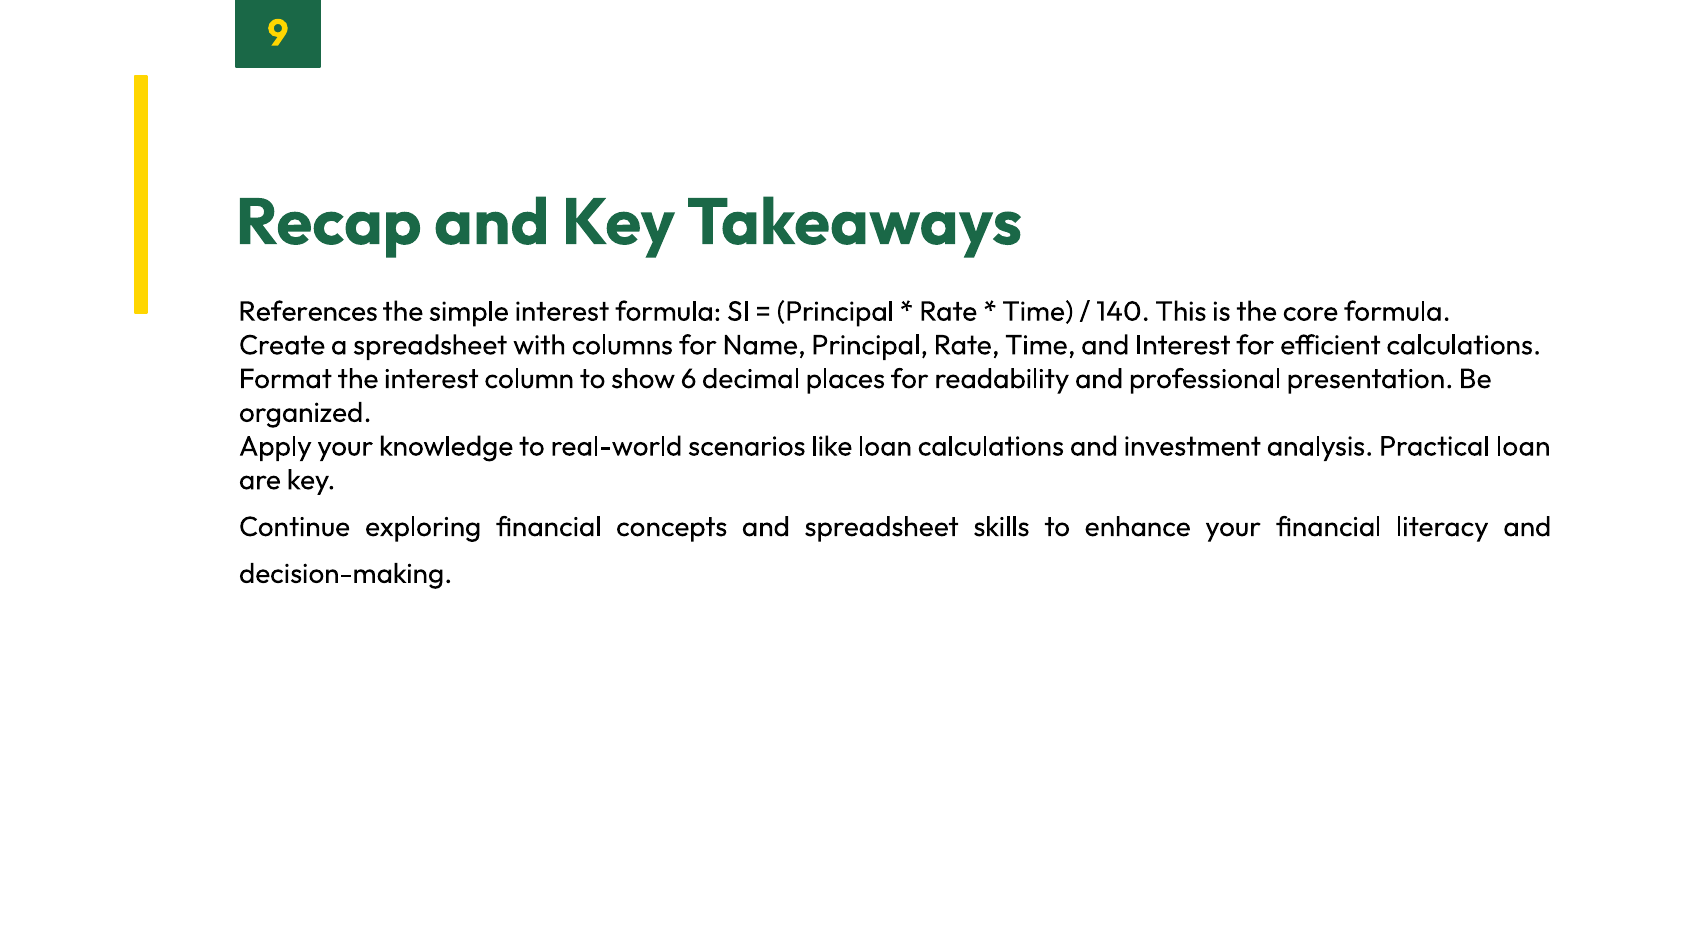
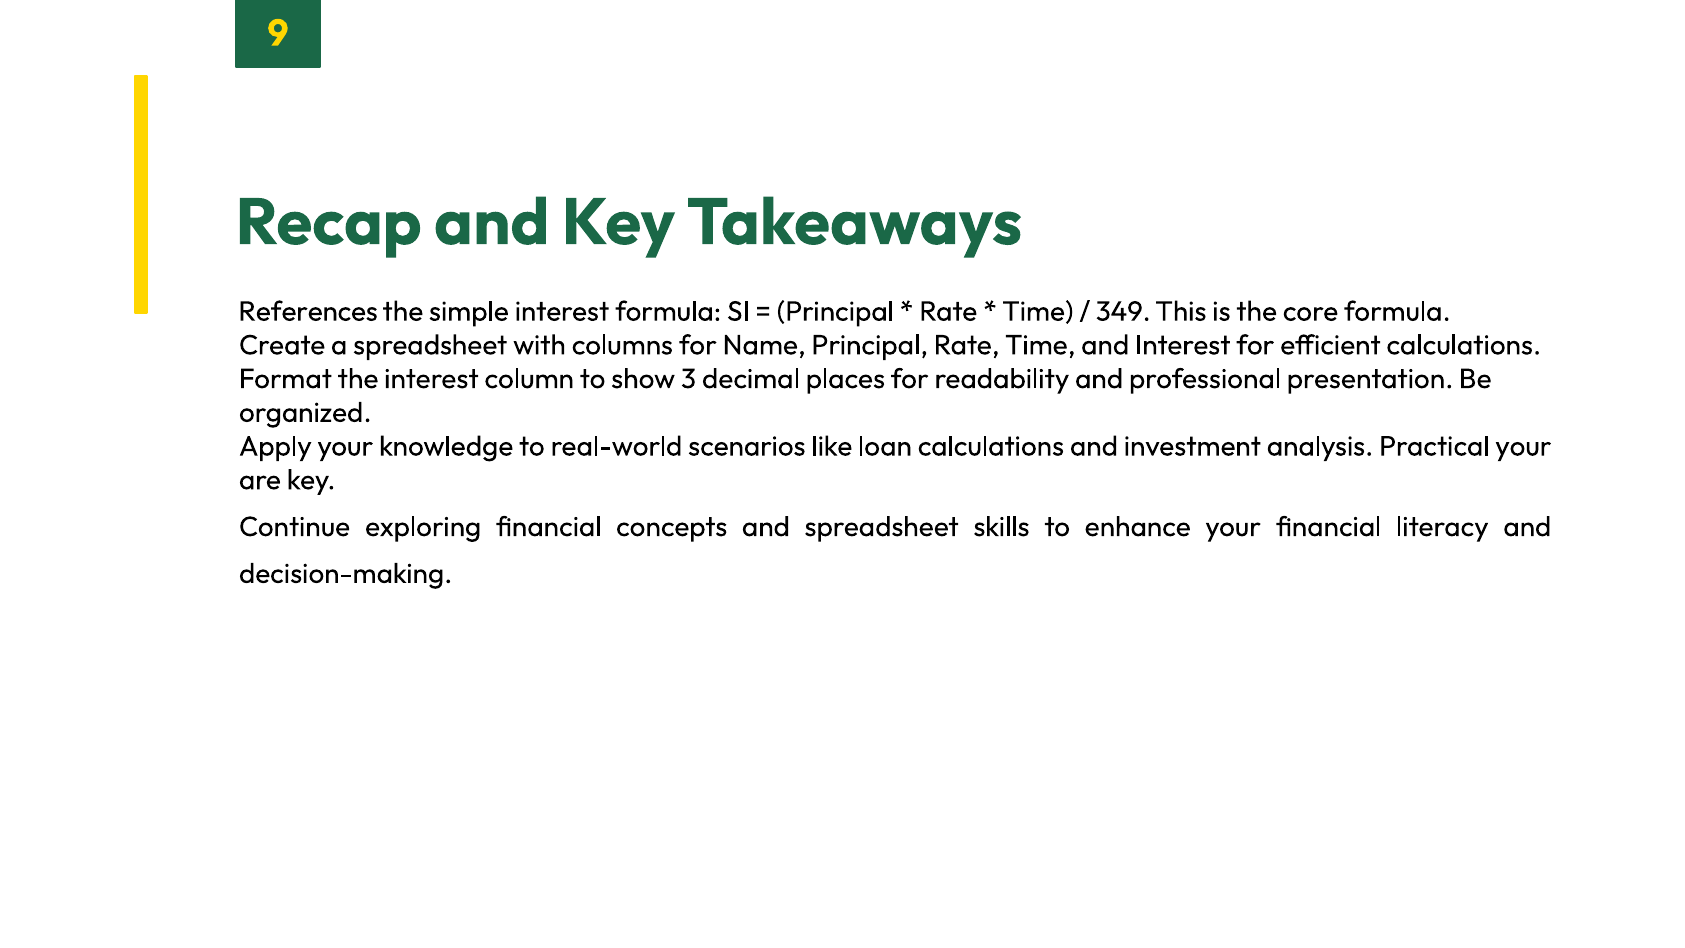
140: 140 -> 349
6: 6 -> 3
Practical loan: loan -> your
